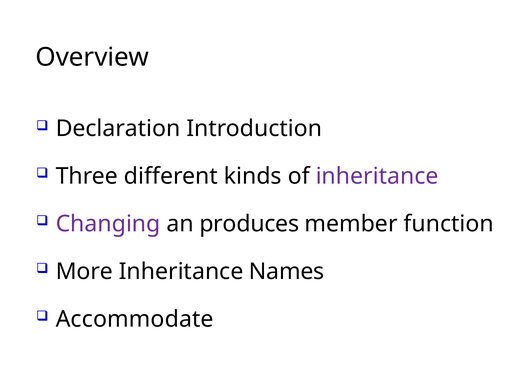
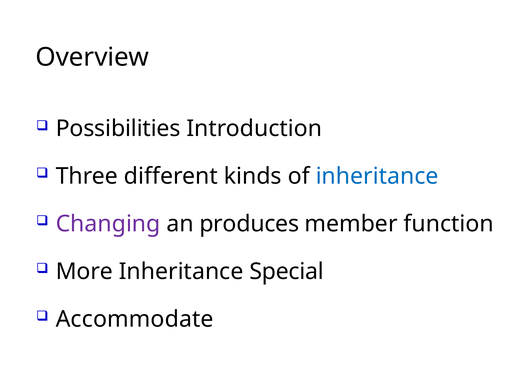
Declaration: Declaration -> Possibilities
inheritance at (377, 176) colour: purple -> blue
Names: Names -> Special
